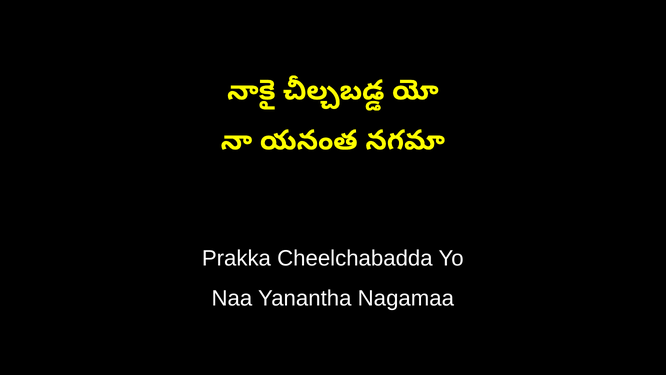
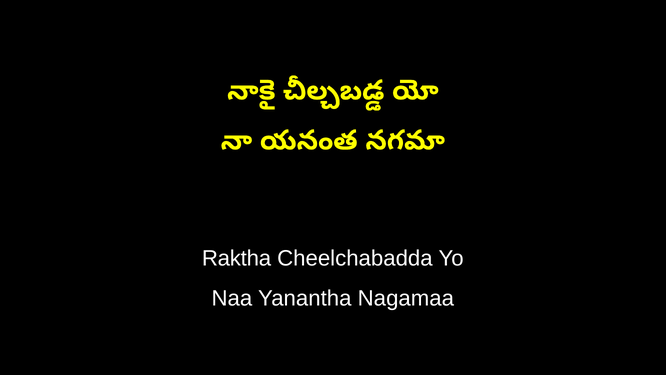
Prakka: Prakka -> Raktha
